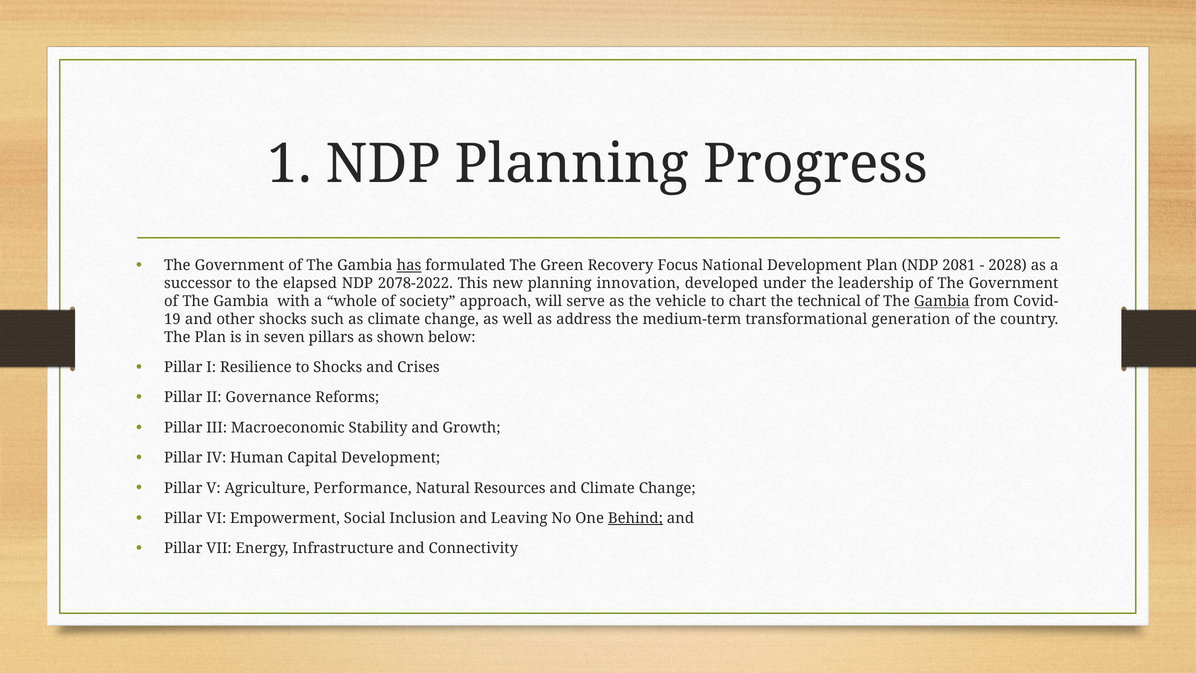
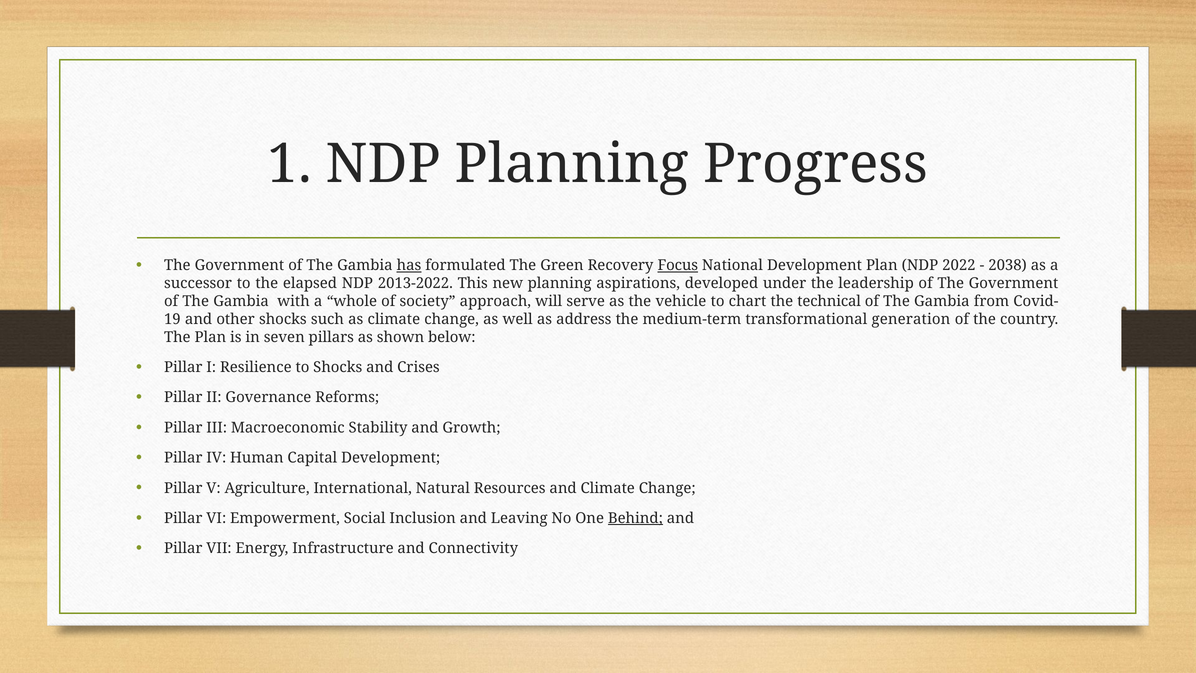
Focus underline: none -> present
2081: 2081 -> 2022
2028: 2028 -> 2038
2078-2022: 2078-2022 -> 2013-2022
innovation: innovation -> aspirations
Gambia at (942, 301) underline: present -> none
Performance: Performance -> International
